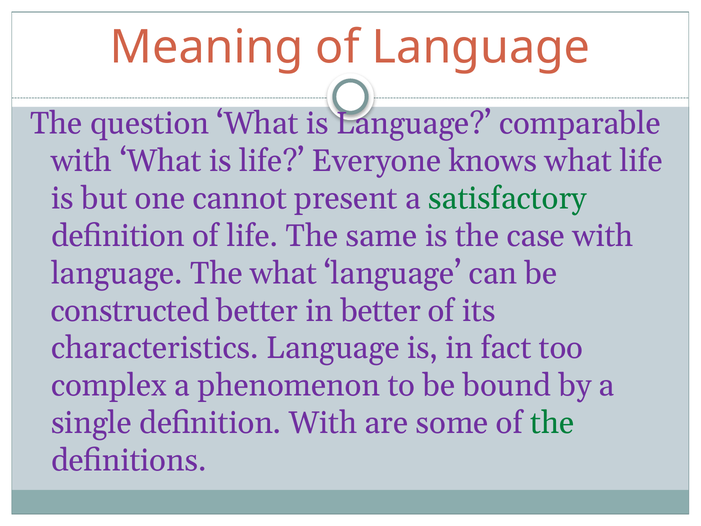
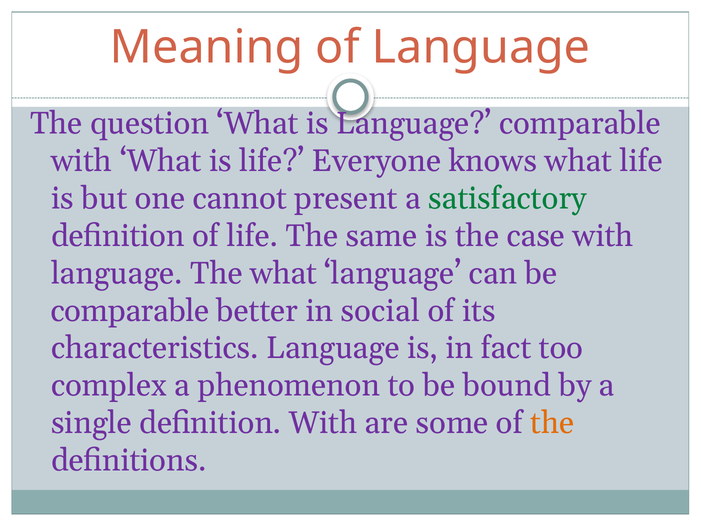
constructed at (130, 311): constructed -> comparable
in better: better -> social
the at (552, 423) colour: green -> orange
